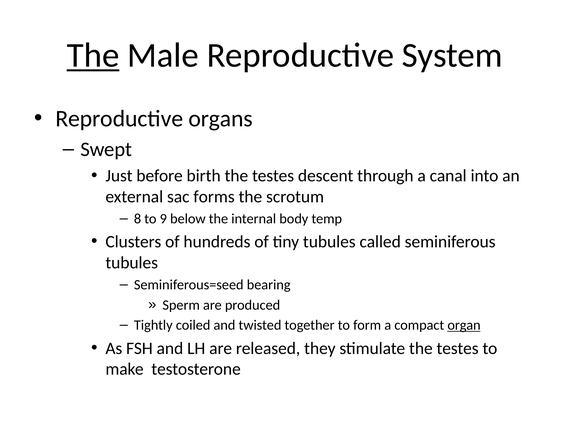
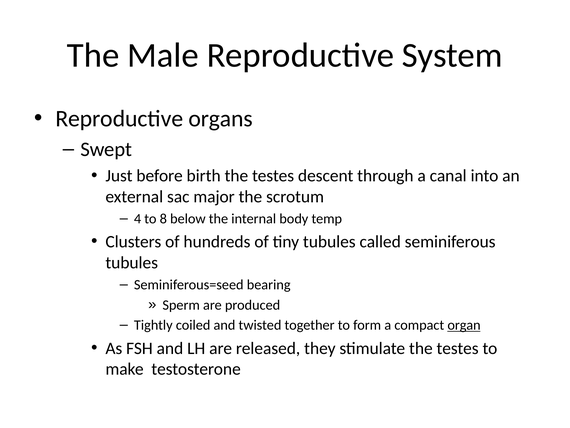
The at (93, 55) underline: present -> none
forms: forms -> major
8: 8 -> 4
9: 9 -> 8
